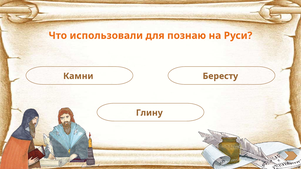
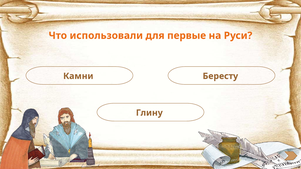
познаю: познаю -> первые
